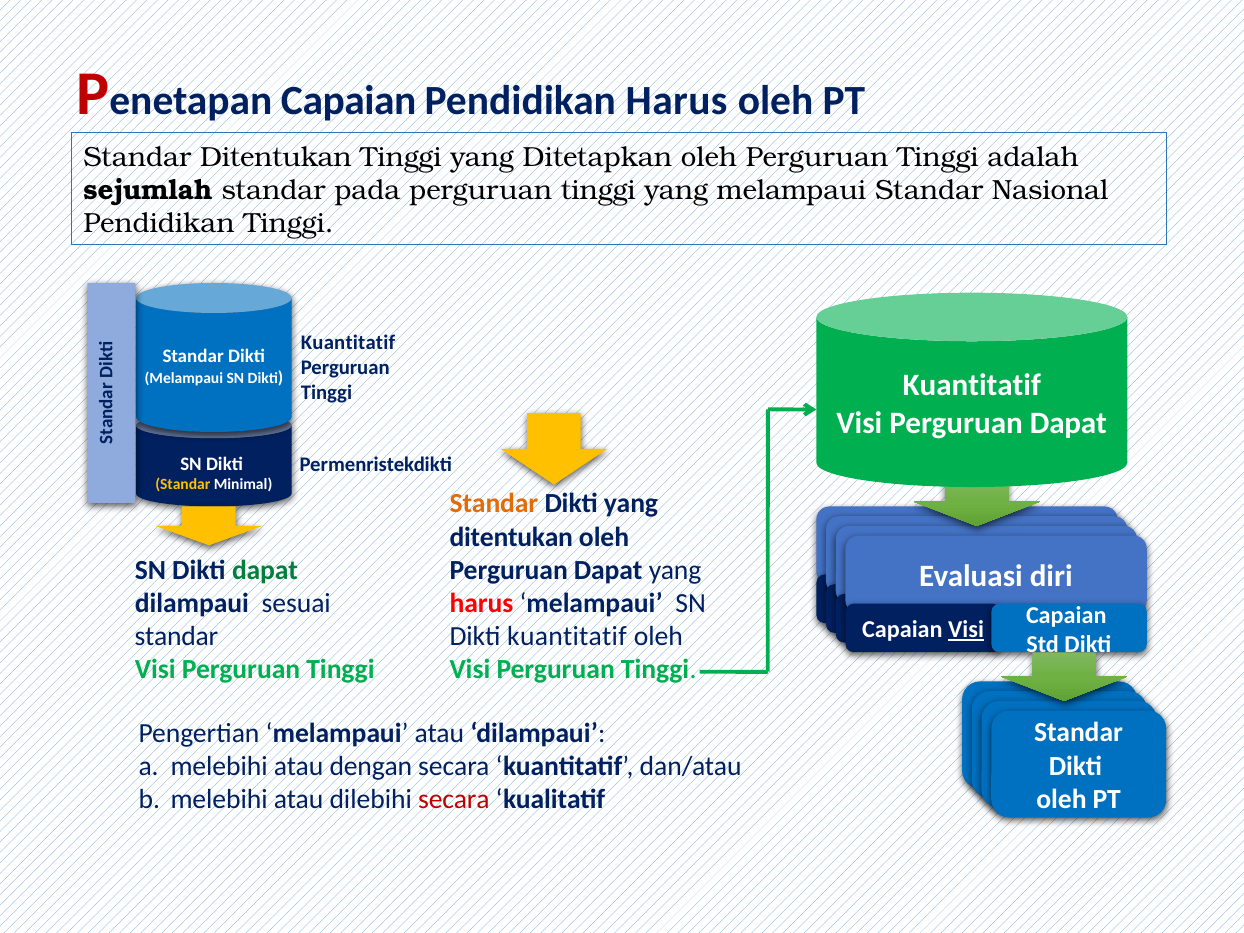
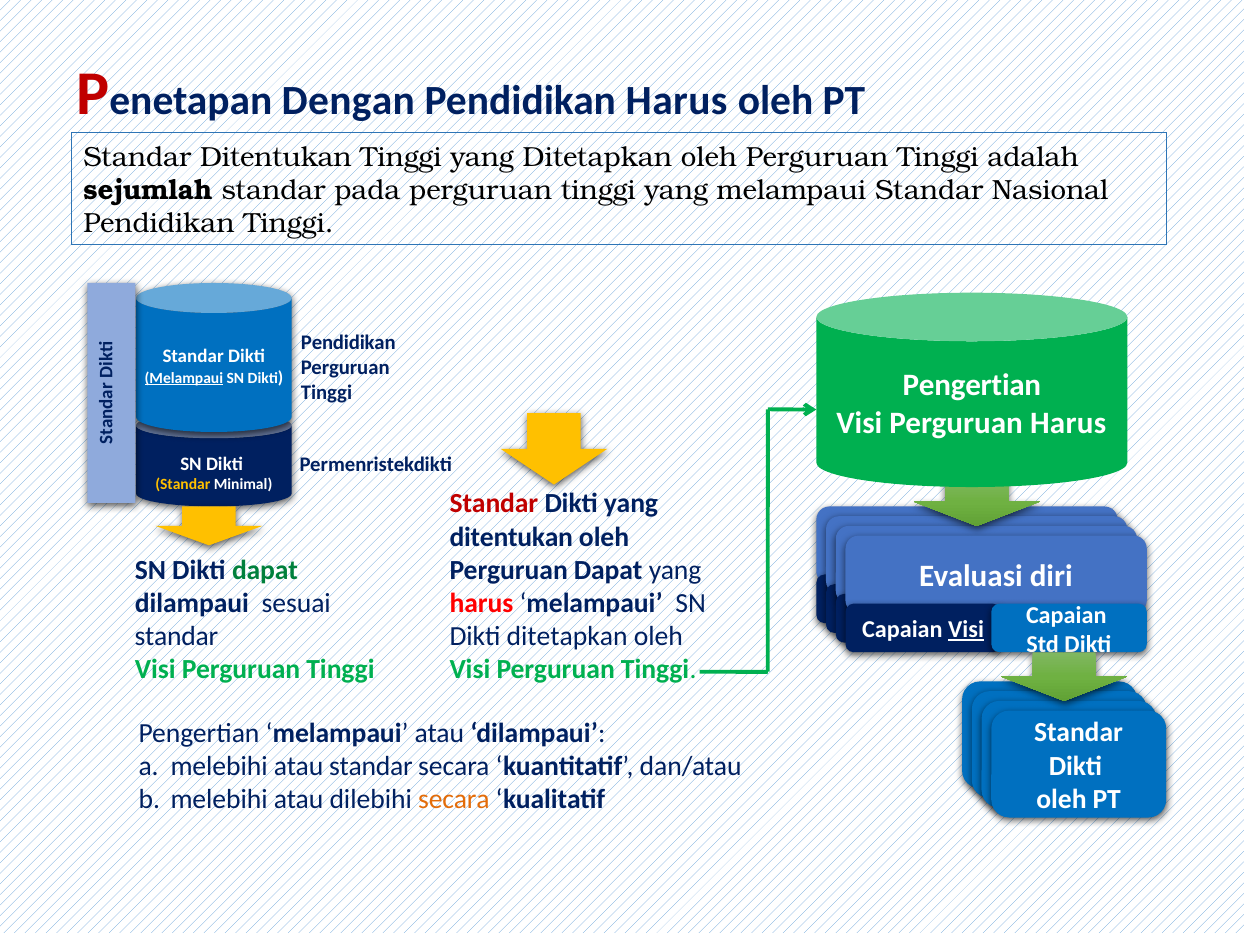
Capaian at (349, 101): Capaian -> Dengan
Kuantitatif at (348, 343): Kuantitatif -> Pendidikan
Melampaui at (184, 378) underline: none -> present
Kuantitatif at (972, 386): Kuantitatif -> Pengertian
Visi Perguruan Dapat: Dapat -> Harus
Standar at (494, 504) colour: orange -> red
kuantitatif at (567, 636): kuantitatif -> ditetapkan
atau dengan: dengan -> standar
secara at (454, 800) colour: red -> orange
